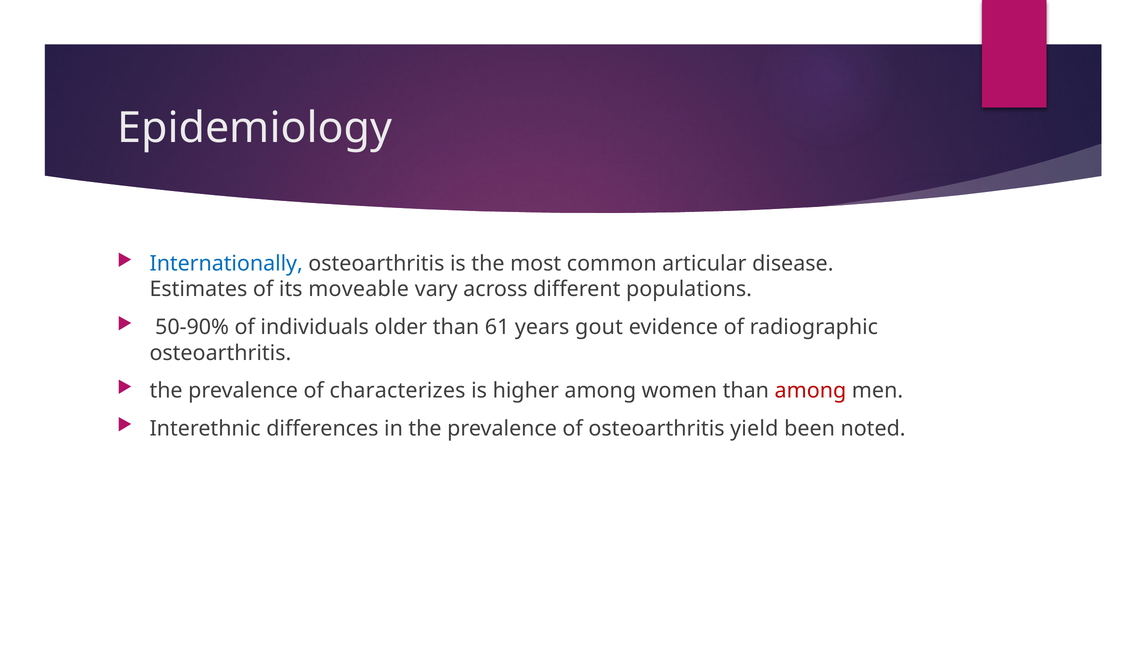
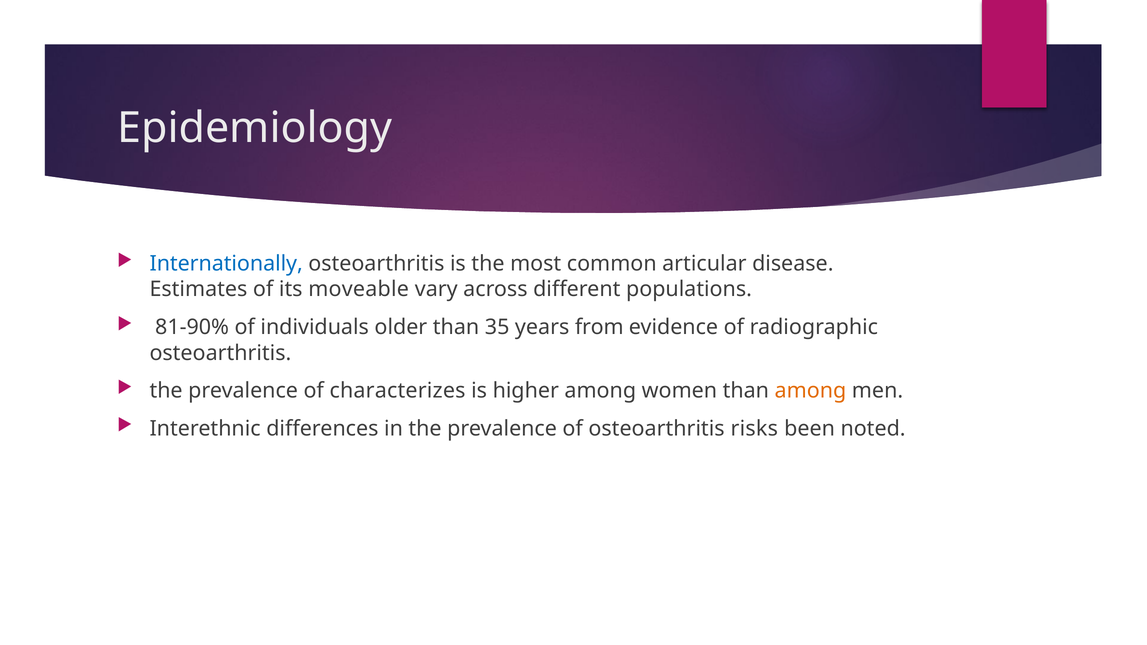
50-90%: 50-90% -> 81-90%
61: 61 -> 35
gout: gout -> from
among at (810, 391) colour: red -> orange
yield: yield -> risks
